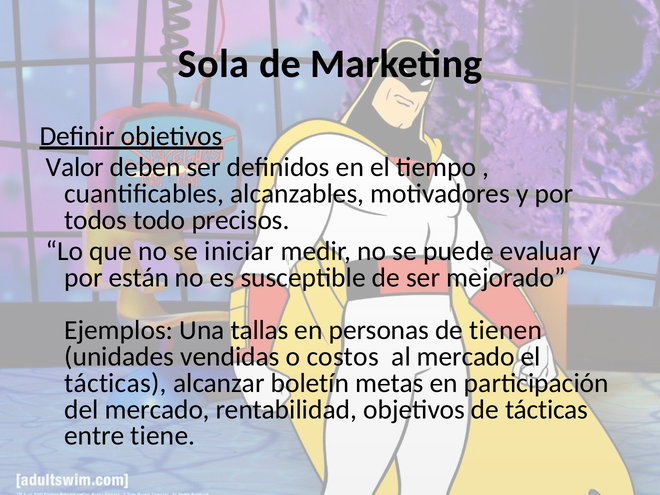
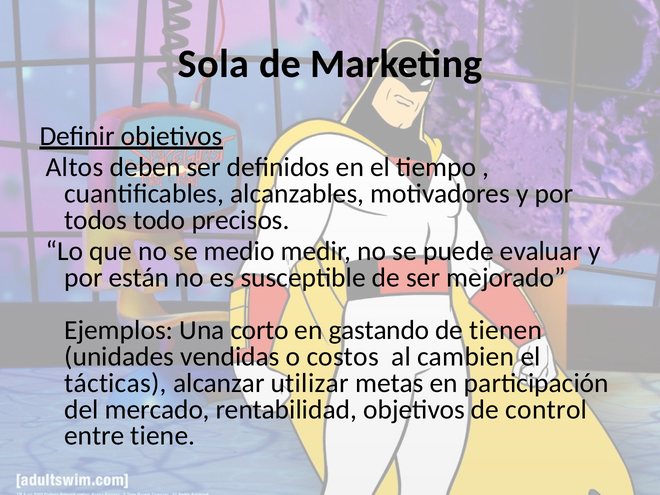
Valor: Valor -> Altos
iniciar: iniciar -> medio
tallas: tallas -> corto
personas: personas -> gastando
al mercado: mercado -> cambien
boletín: boletín -> utilizar
de tácticas: tácticas -> control
